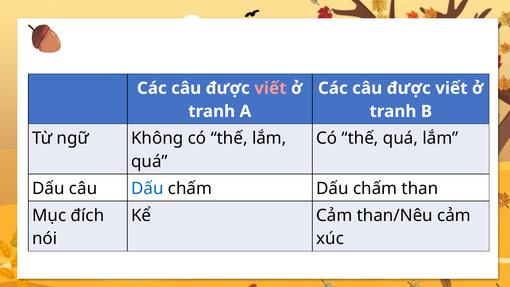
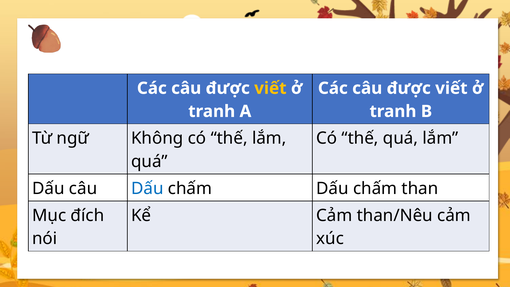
viết at (270, 88) colour: pink -> yellow
